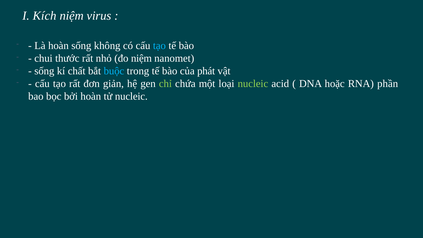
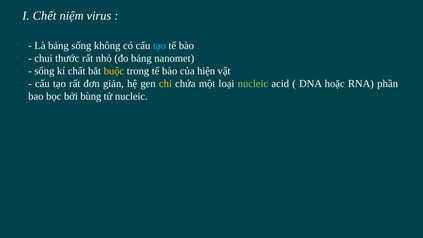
Kích: Kích -> Chết
Là hoàn: hoàn -> bảng
đo niệm: niệm -> bảng
buộc colour: light blue -> yellow
phát: phát -> hiện
chỉ colour: light green -> yellow
bởi hoàn: hoàn -> bùng
